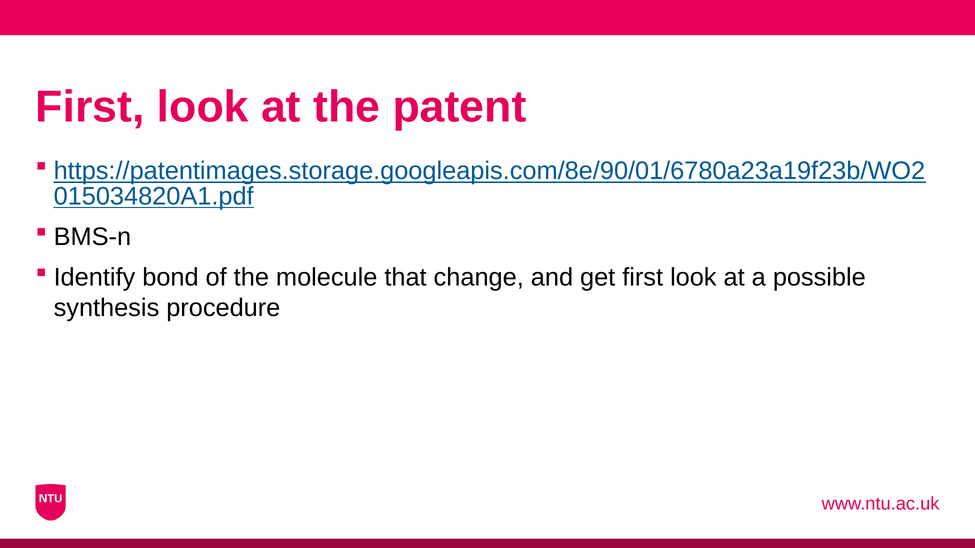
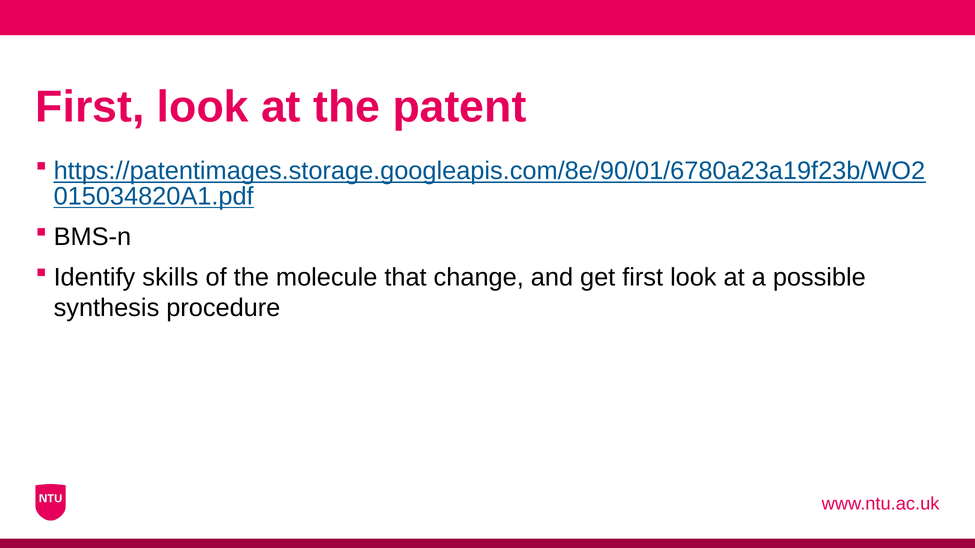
bond: bond -> skills
